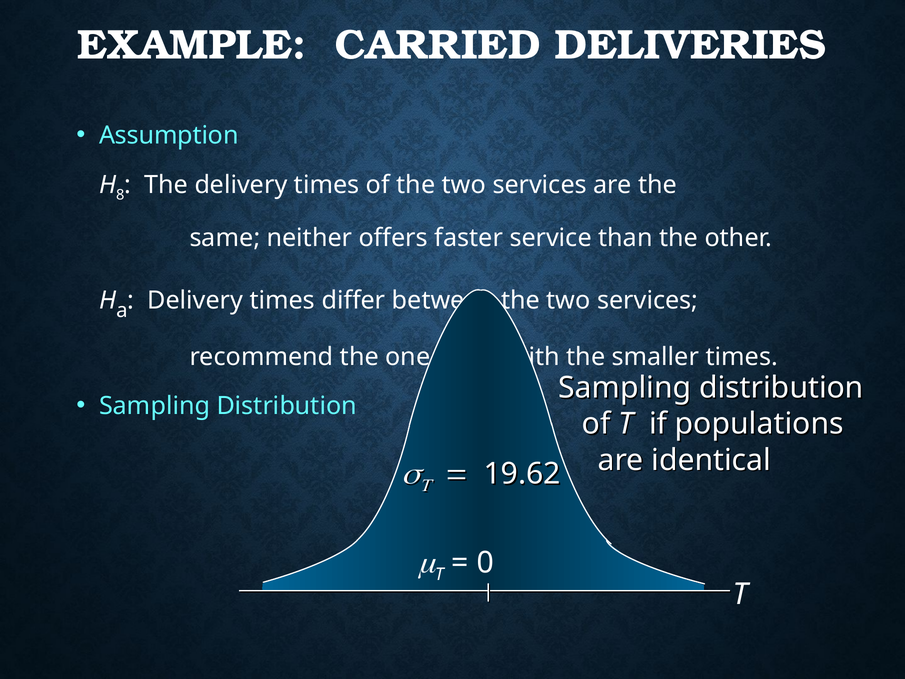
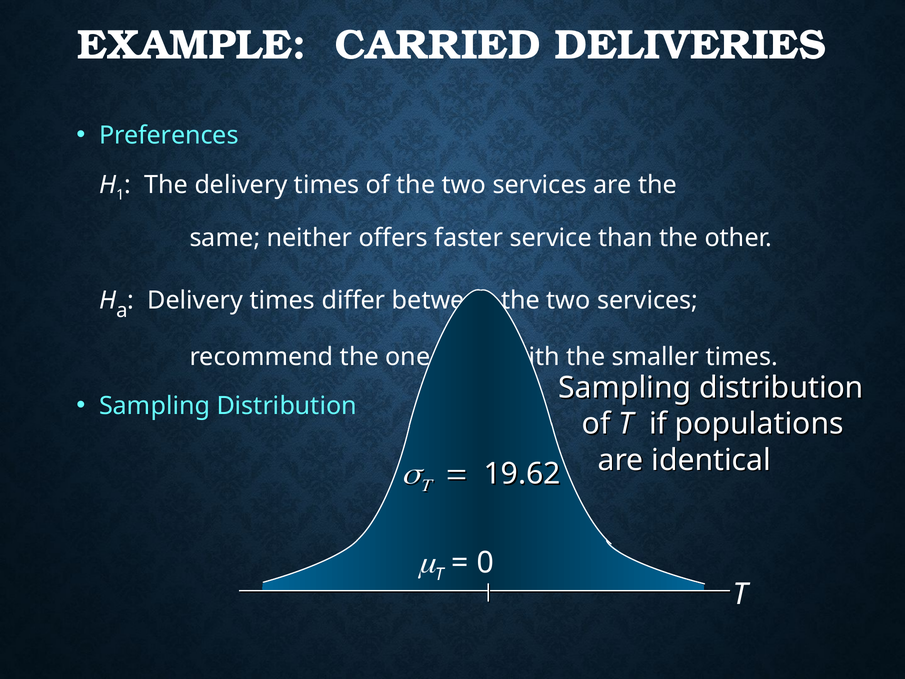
Assumption: Assumption -> Preferences
8: 8 -> 1
